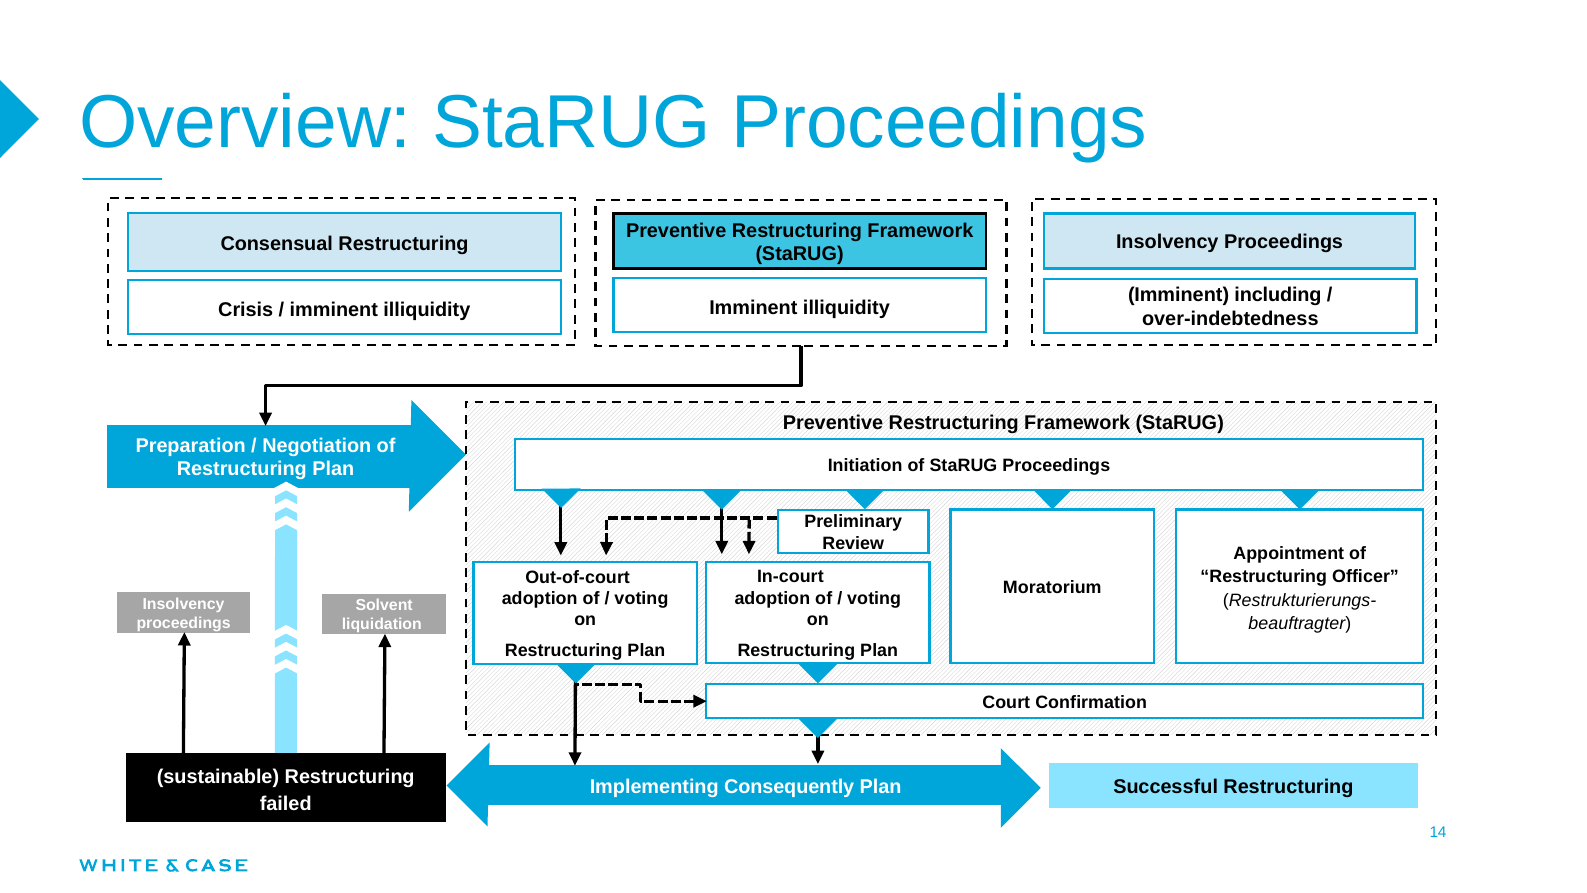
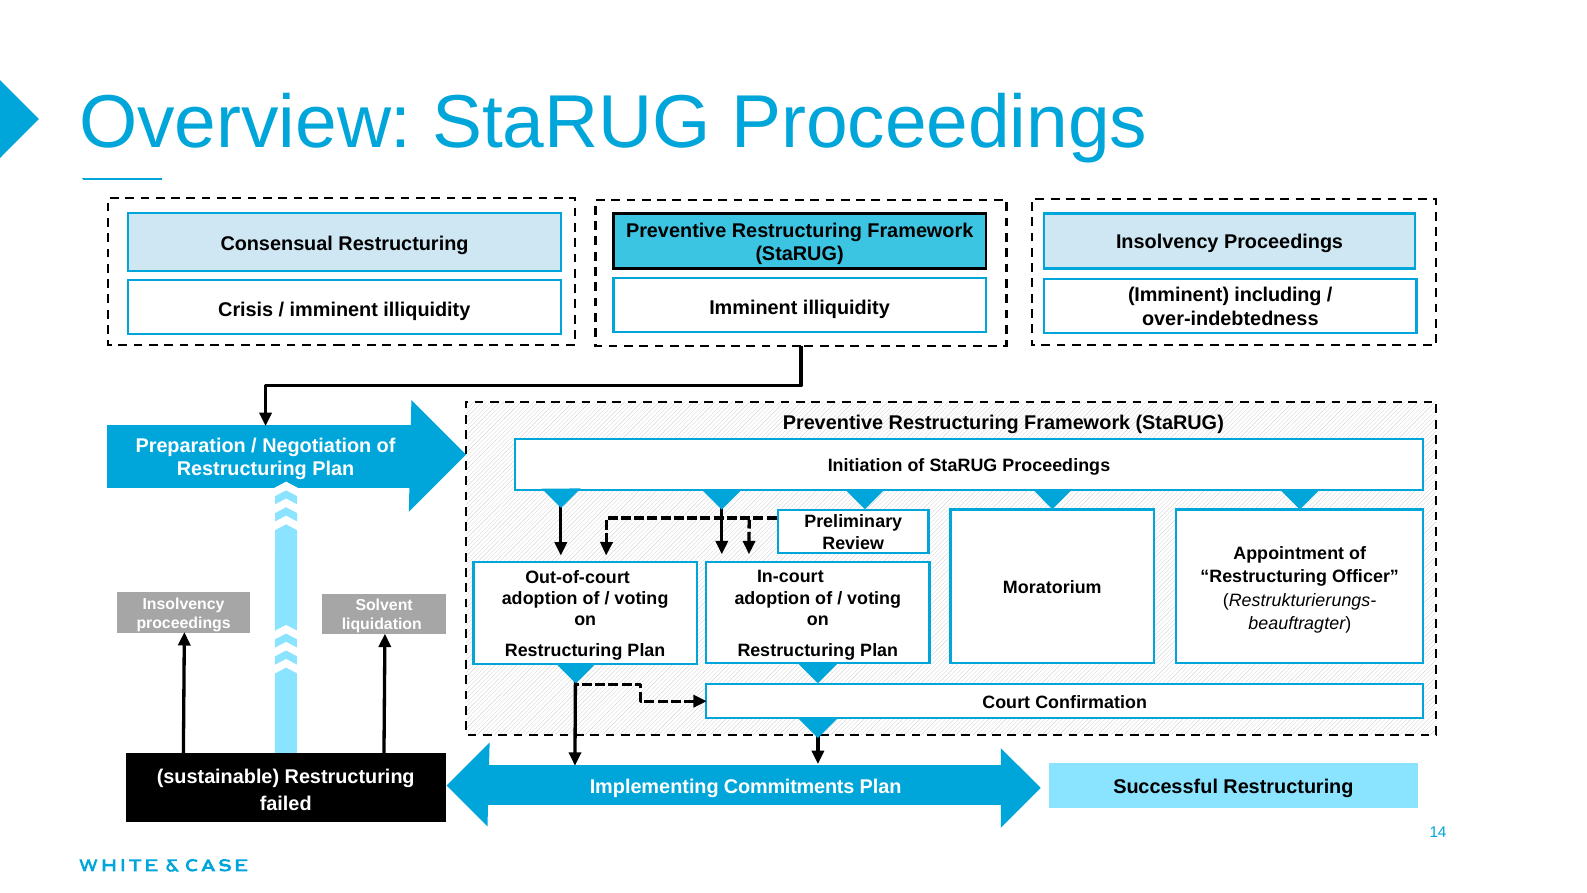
Consequently: Consequently -> Commitments
